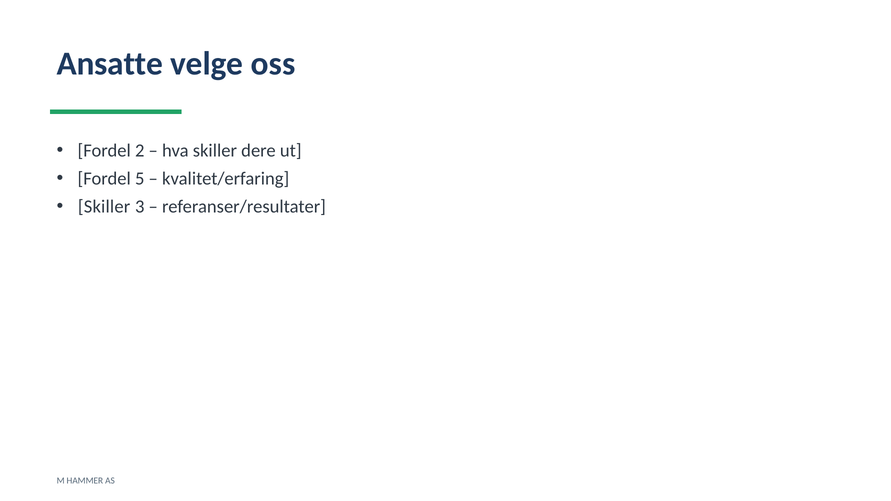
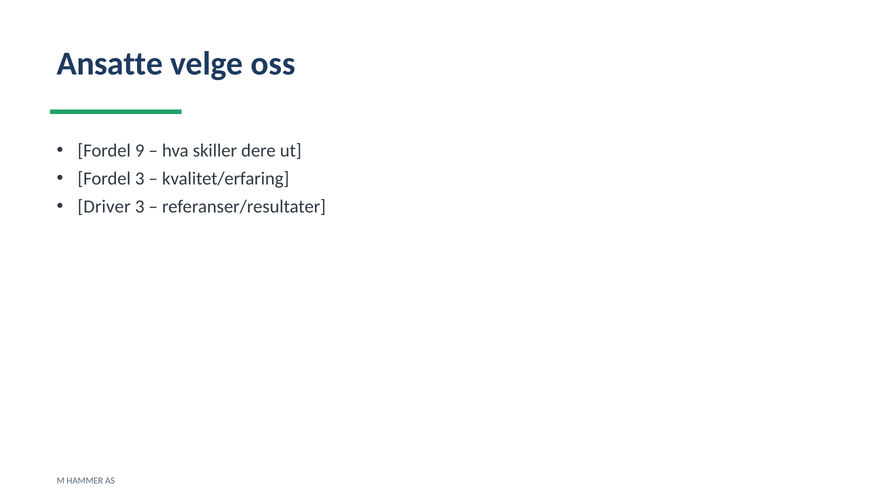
2: 2 -> 9
Fordel 5: 5 -> 3
Skiller at (104, 207): Skiller -> Driver
